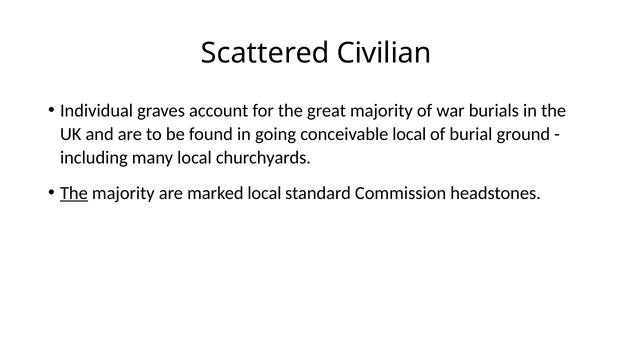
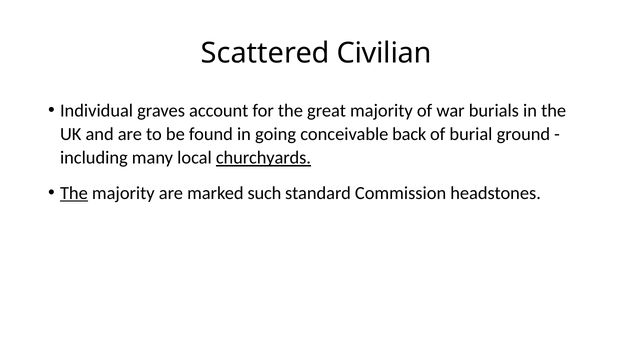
conceivable local: local -> back
churchyards underline: none -> present
marked local: local -> such
